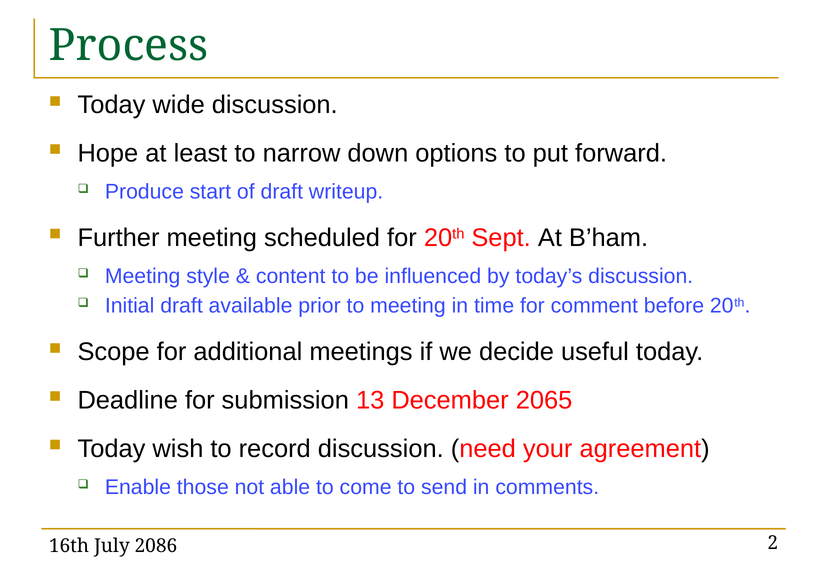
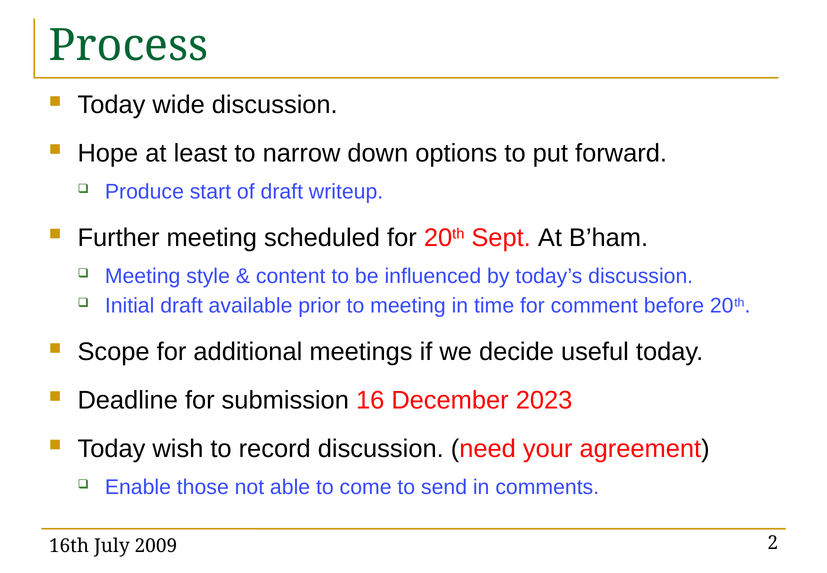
13: 13 -> 16
2065: 2065 -> 2023
2086: 2086 -> 2009
